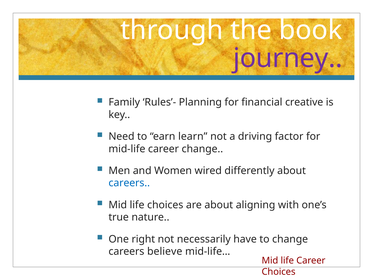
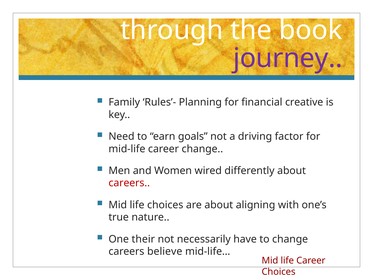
learn: learn -> goals
careers at (129, 183) colour: blue -> red
right: right -> their
